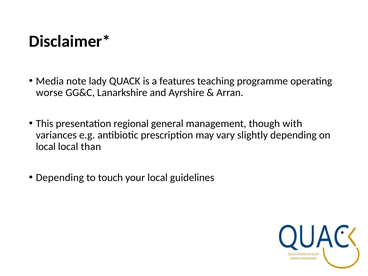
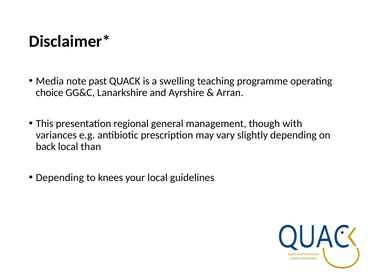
lady: lady -> past
features: features -> swelling
worse: worse -> choice
local at (46, 147): local -> back
touch: touch -> knees
